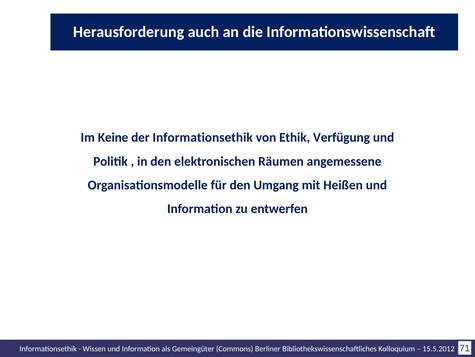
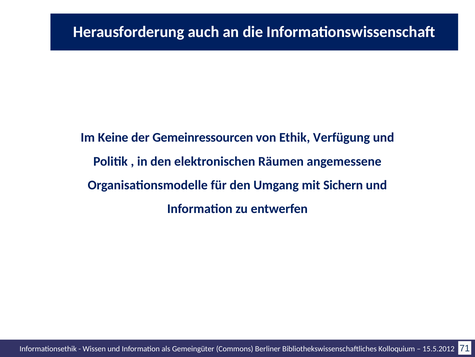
der Informationsethik: Informationsethik -> Gemeinressourcen
Heißen: Heißen -> Sichern
